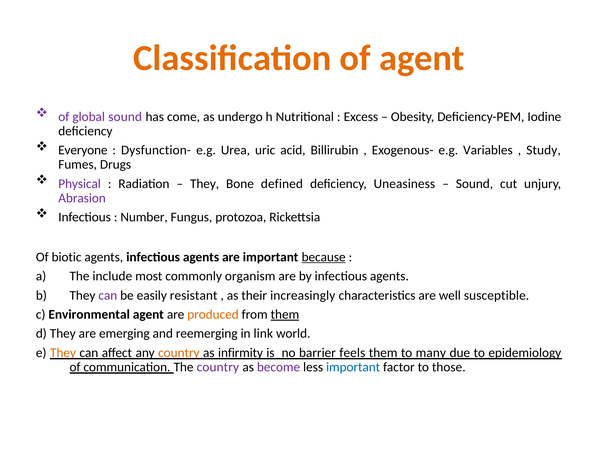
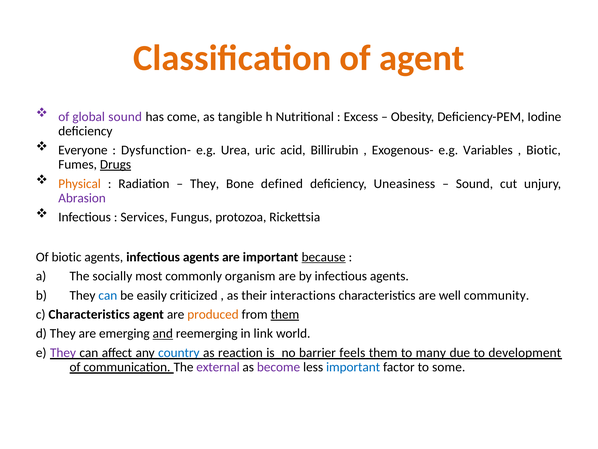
undergo: undergo -> tangible
Study at (544, 150): Study -> Biotic
Drugs underline: none -> present
Physical colour: purple -> orange
Number: Number -> Services
include: include -> socially
can at (108, 295) colour: purple -> blue
resistant: resistant -> criticized
increasingly: increasingly -> interactions
susceptible: susceptible -> community
c Environmental: Environmental -> Characteristics
and underline: none -> present
They at (63, 352) colour: orange -> purple
country at (179, 352) colour: orange -> blue
infirmity: infirmity -> reaction
epidemiology: epidemiology -> development
The country: country -> external
those: those -> some
